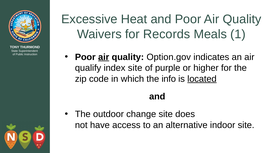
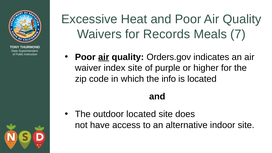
1: 1 -> 7
Option.gov: Option.gov -> Orders.gov
qualify: qualify -> waiver
located at (202, 79) underline: present -> none
outdoor change: change -> located
